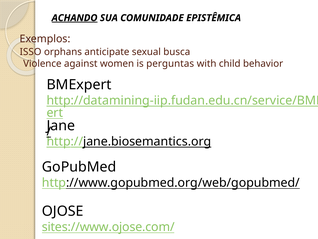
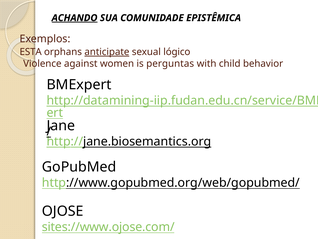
ISSO: ISSO -> ESTA
anticipate underline: none -> present
busca: busca -> lógico
